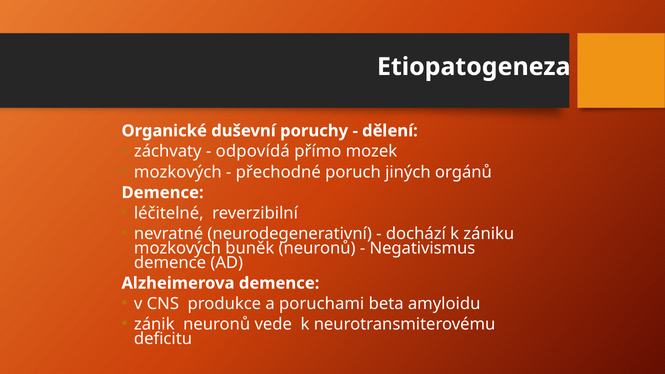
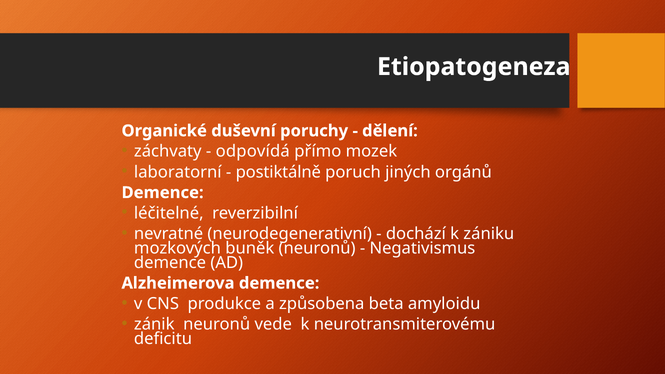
mozkových at (178, 172): mozkových -> laboratorní
přechodné: přechodné -> postiktálně
poruchami: poruchami -> způsobena
